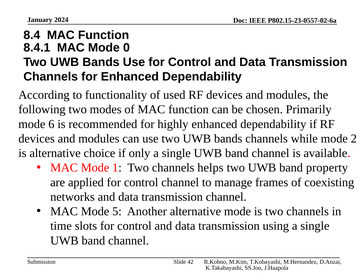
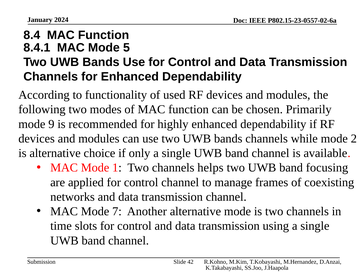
0: 0 -> 5
6: 6 -> 9
property: property -> focusing
5: 5 -> 7
